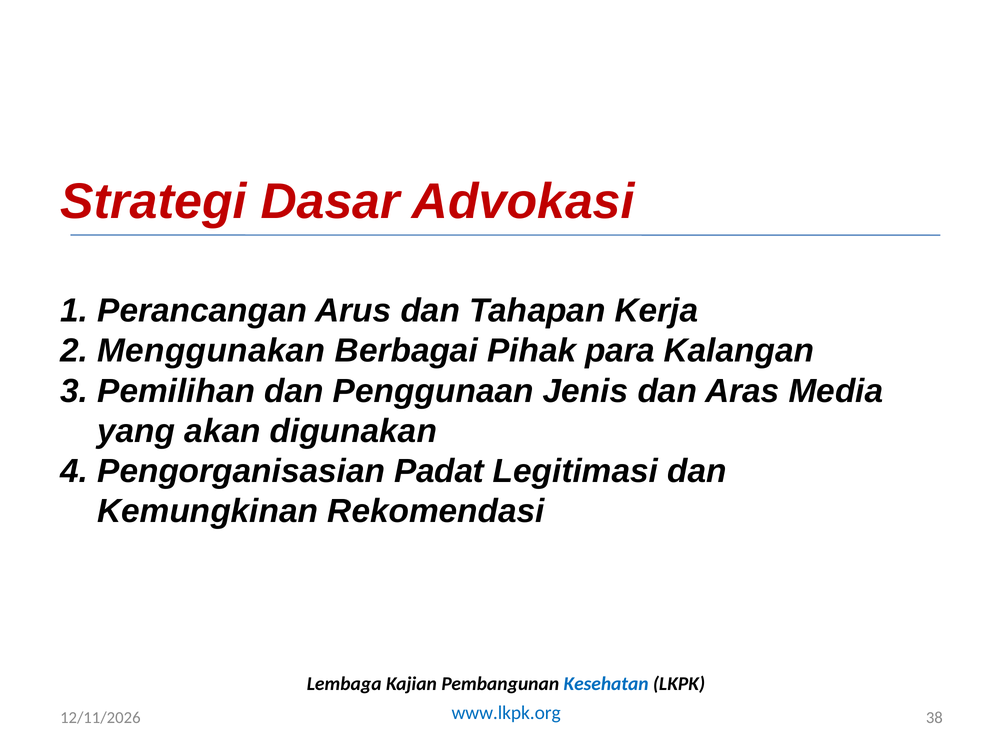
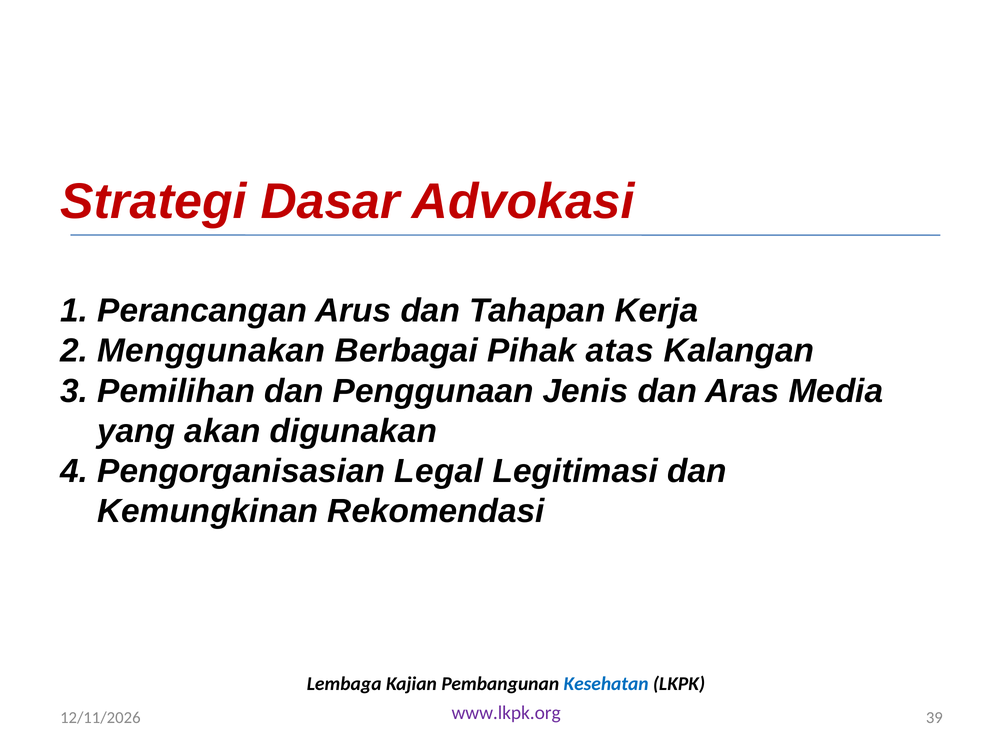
para: para -> atas
Padat: Padat -> Legal
www.lkpk.org colour: blue -> purple
38: 38 -> 39
